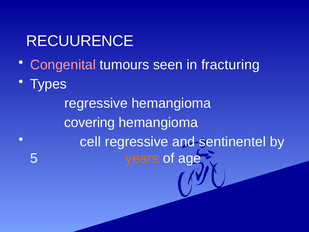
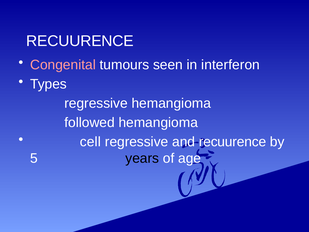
fracturing: fracturing -> interferon
covering: covering -> followed
and sentinentel: sentinentel -> recuurence
years colour: orange -> black
